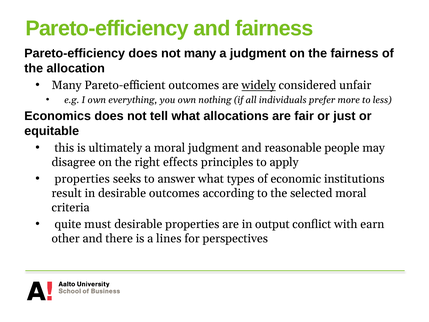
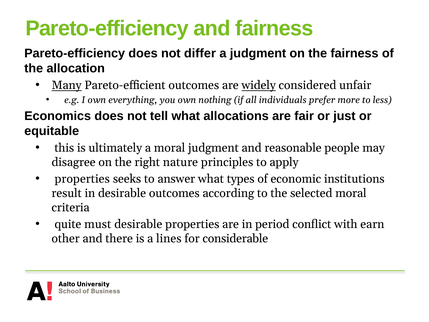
not many: many -> differ
Many at (67, 85) underline: none -> present
effects: effects -> nature
output: output -> period
perspectives: perspectives -> considerable
